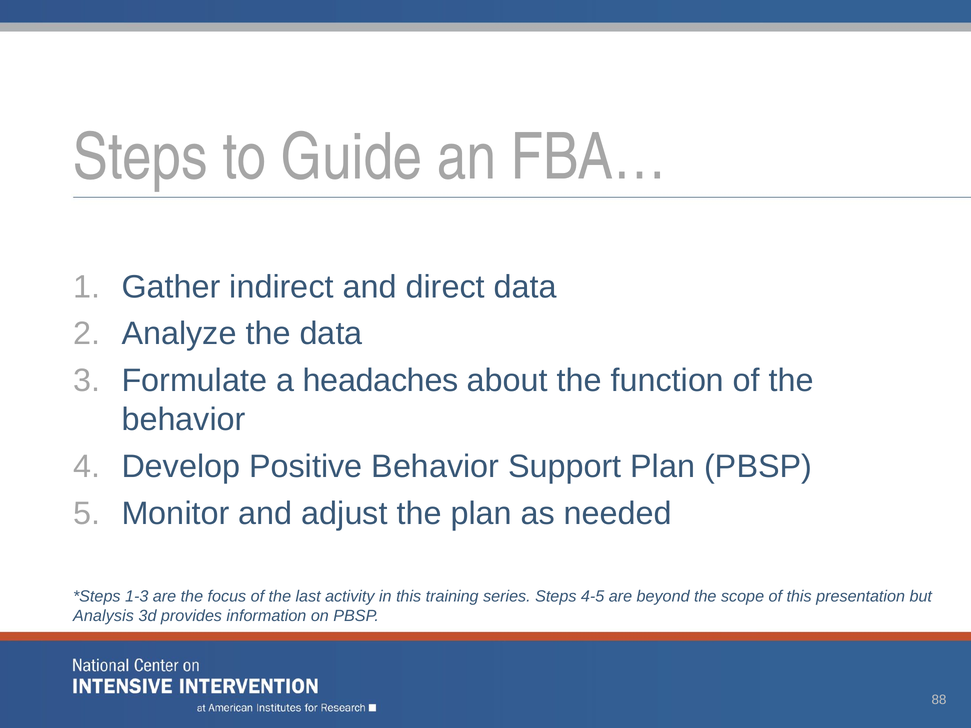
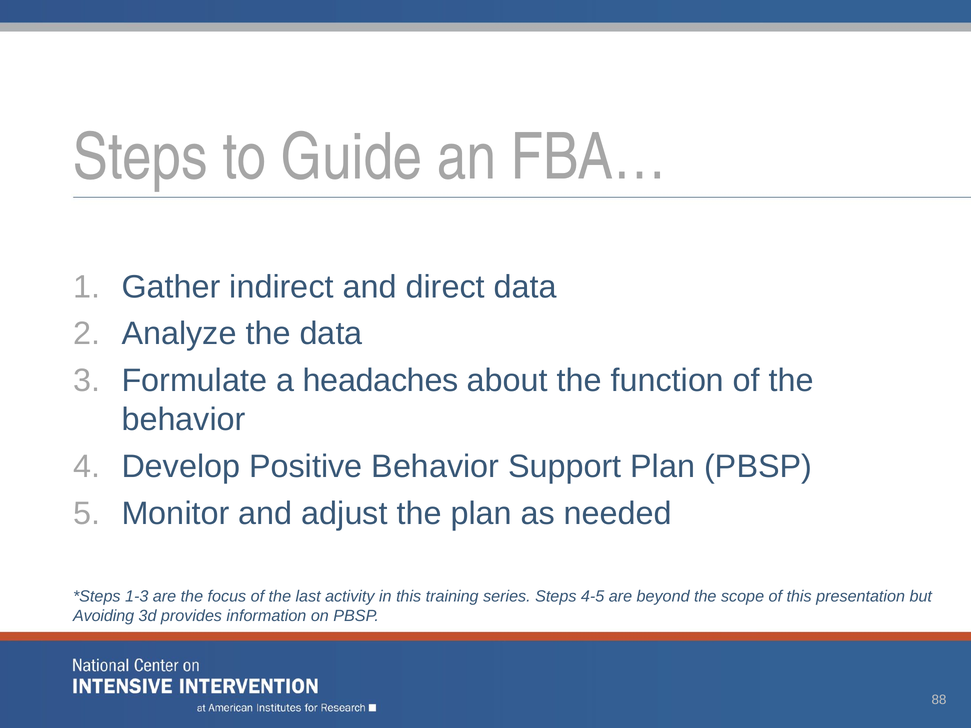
Analysis: Analysis -> Avoiding
